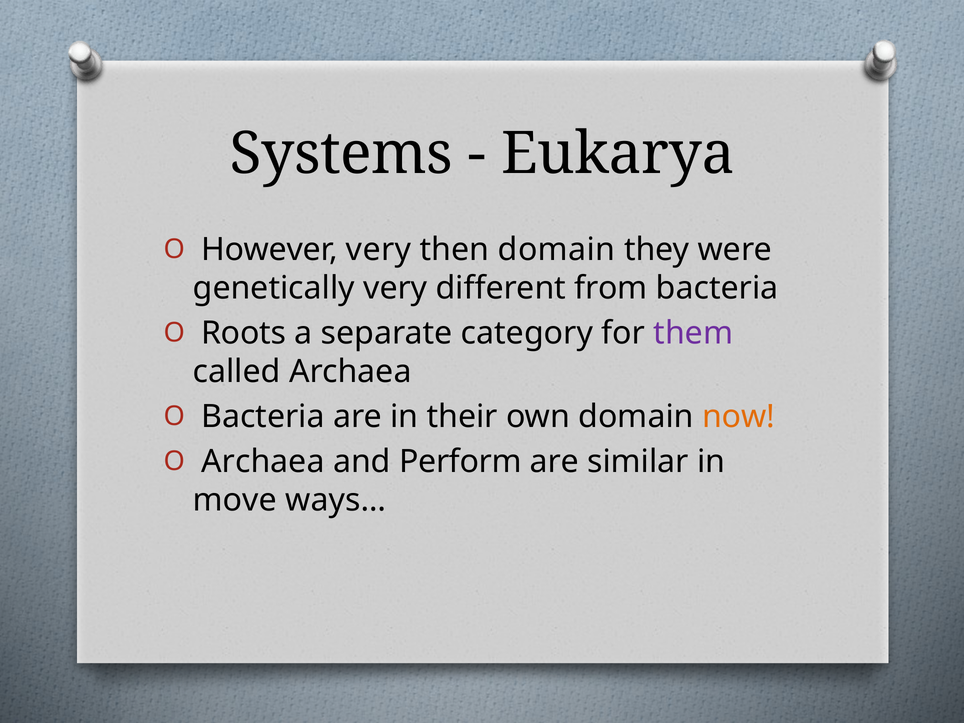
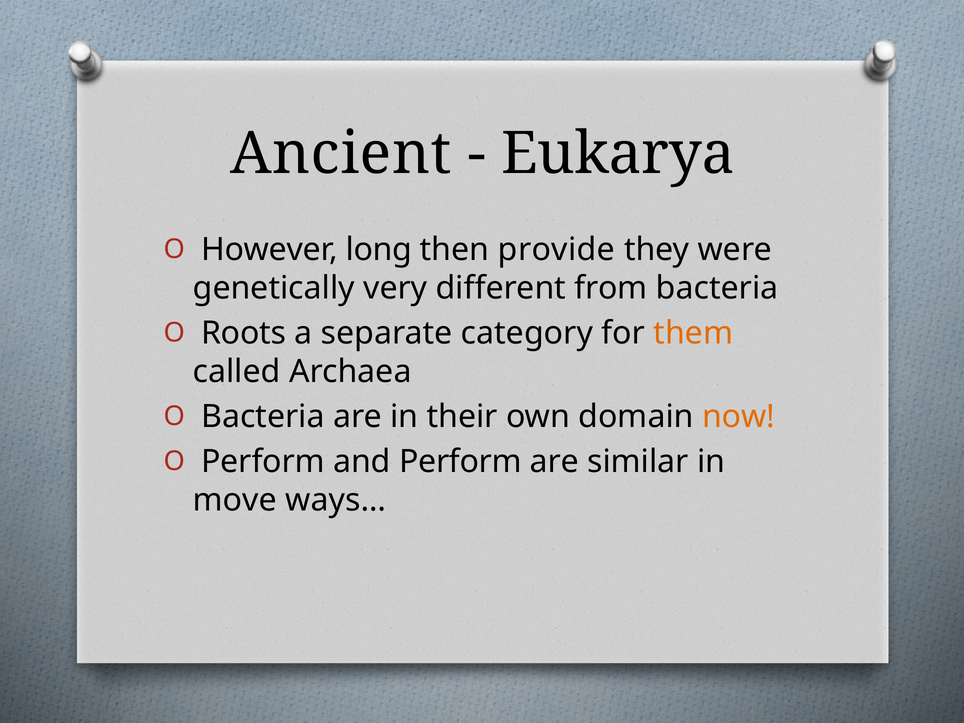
Systems: Systems -> Ancient
However very: very -> long
then domain: domain -> provide
them colour: purple -> orange
Archaea at (263, 462): Archaea -> Perform
